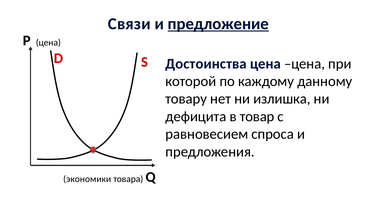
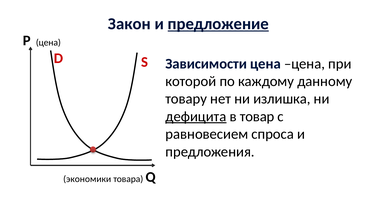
Связи: Связи -> Закон
Достоинства: Достоинства -> Зависимости
дефицита underline: none -> present
